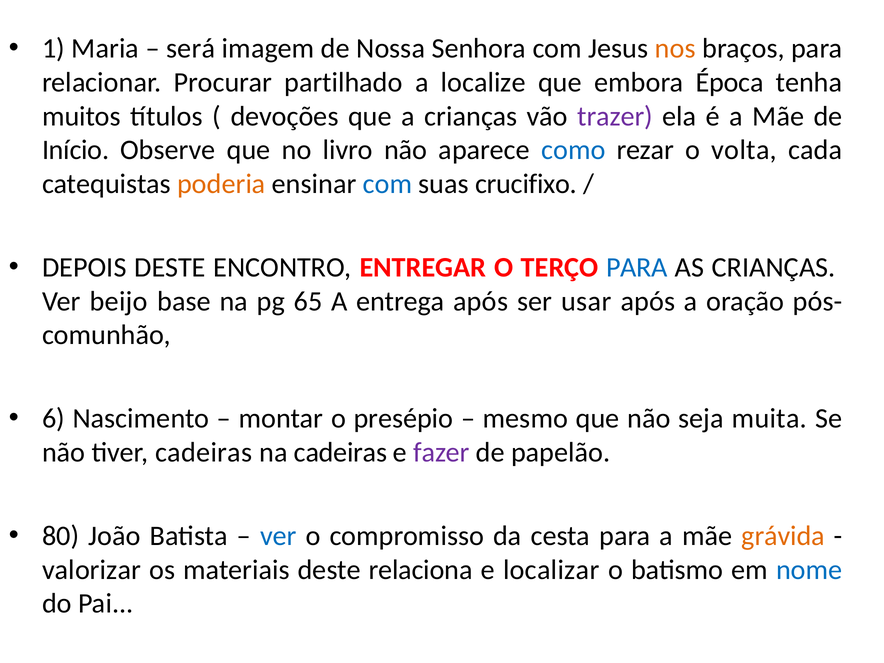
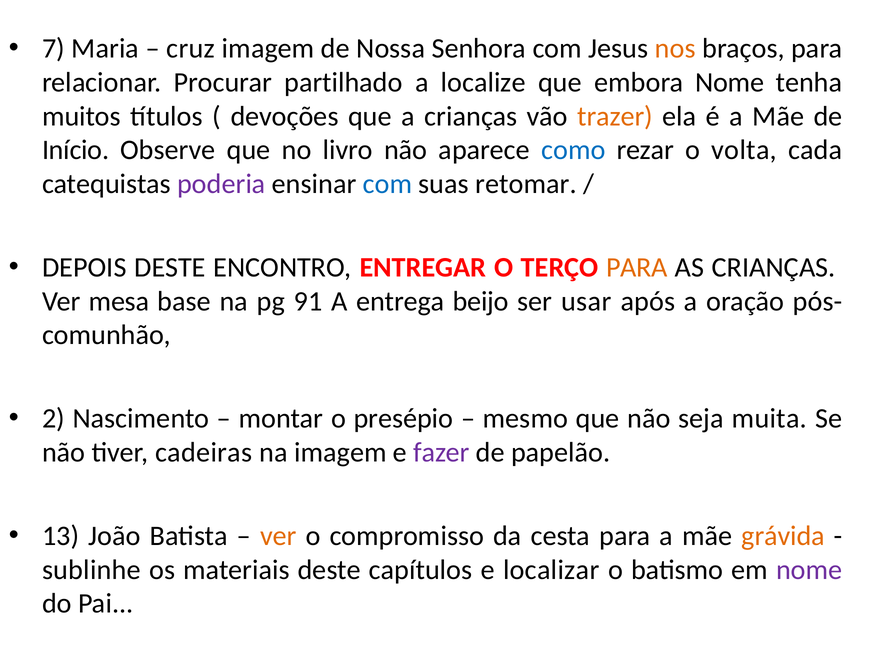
1: 1 -> 7
será: será -> cruz
embora Época: Época -> Nome
trazer colour: purple -> orange
poderia colour: orange -> purple
crucifixo: crucifixo -> retomar
PARA at (637, 267) colour: blue -> orange
beijo: beijo -> mesa
65: 65 -> 91
entrega após: após -> beijo
6: 6 -> 2
na cadeiras: cadeiras -> imagem
80: 80 -> 13
ver at (278, 536) colour: blue -> orange
valorizar: valorizar -> sublinhe
relaciona: relaciona -> capítulos
nome at (809, 570) colour: blue -> purple
